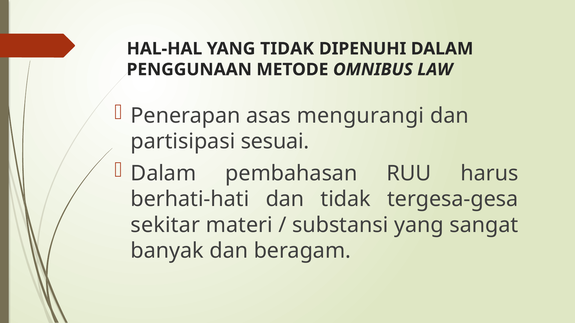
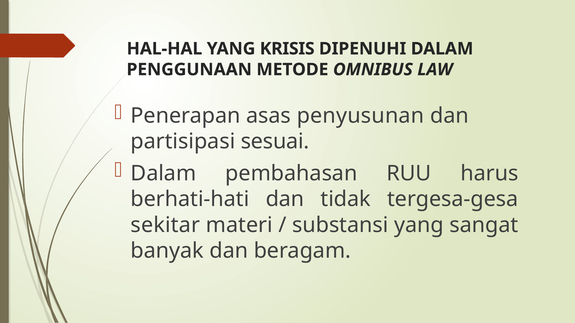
YANG TIDAK: TIDAK -> KRISIS
mengurangi: mengurangi -> penyusunan
